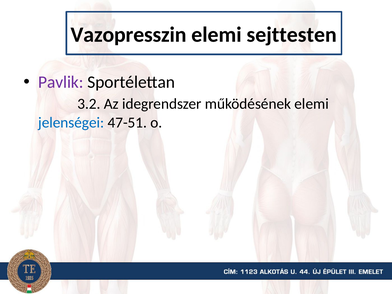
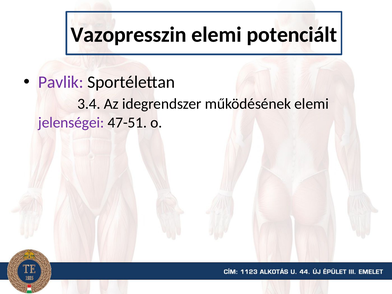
sejttesten: sejttesten -> potenciált
3.2: 3.2 -> 3.4
jelenségei colour: blue -> purple
